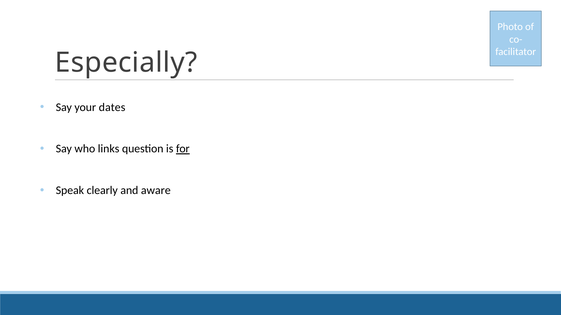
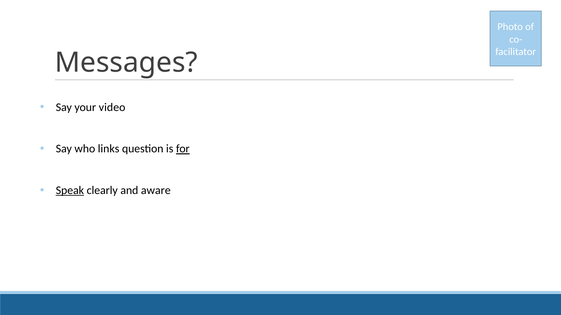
Especially: Especially -> Messages
dates: dates -> video
Speak underline: none -> present
